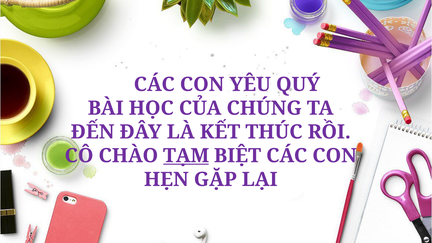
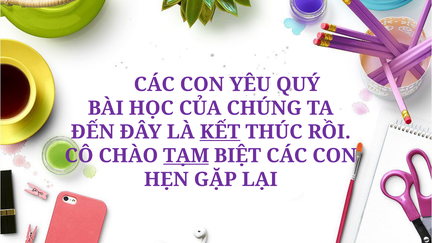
KẾT underline: none -> present
